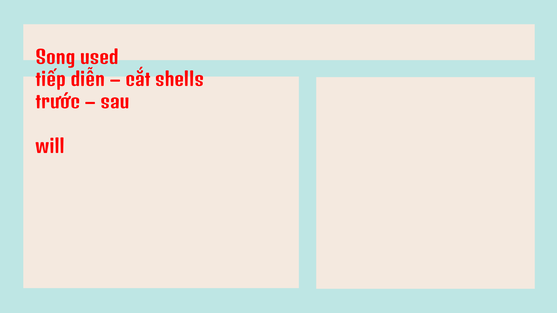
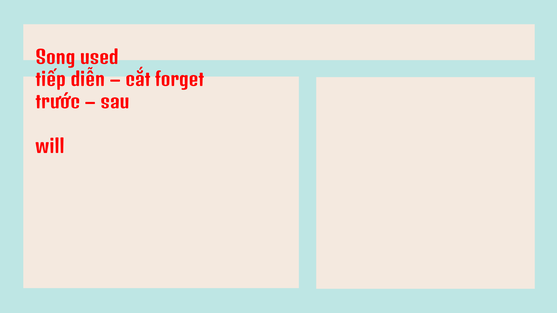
shells: shells -> forget
